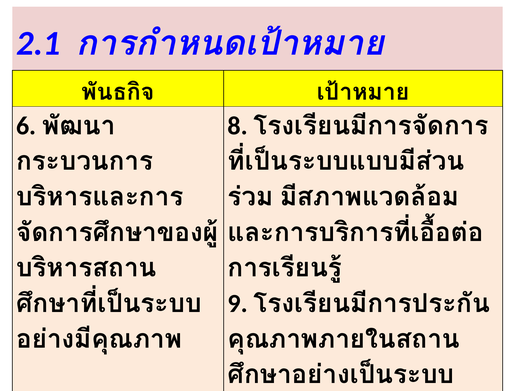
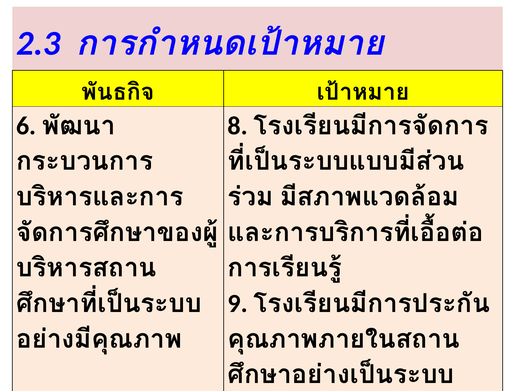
2.1: 2.1 -> 2.3
